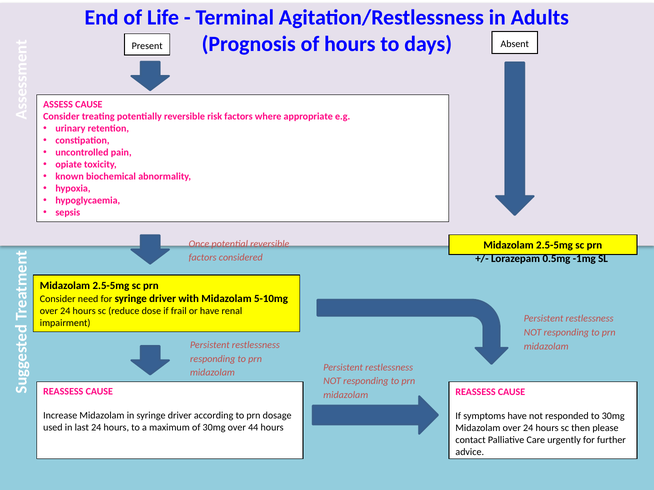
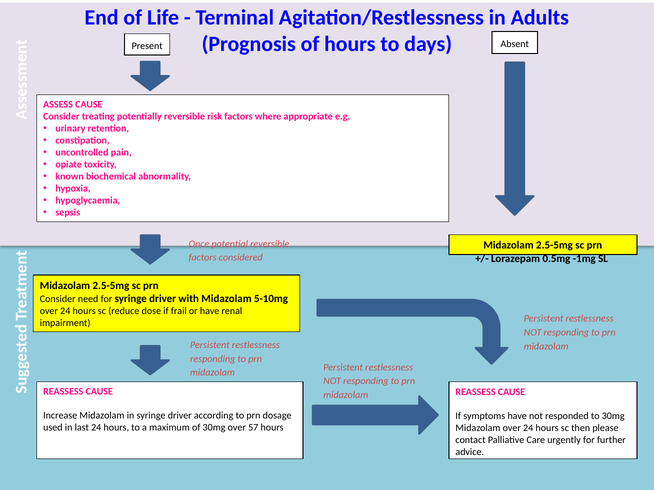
44: 44 -> 57
